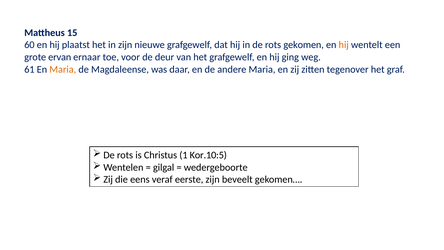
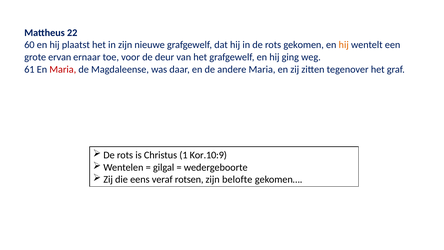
15: 15 -> 22
Maria at (63, 69) colour: orange -> red
Kor.10:5: Kor.10:5 -> Kor.10:9
eerste: eerste -> rotsen
beveelt: beveelt -> belofte
